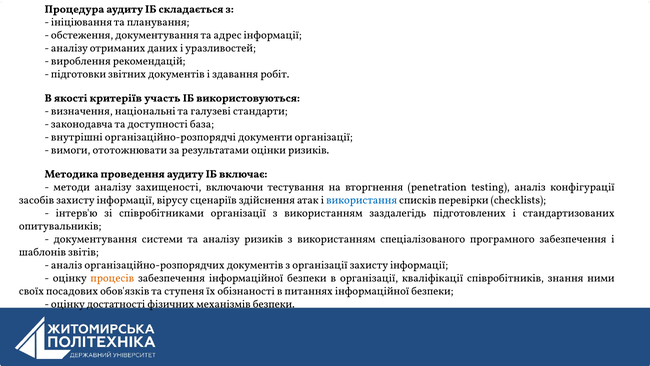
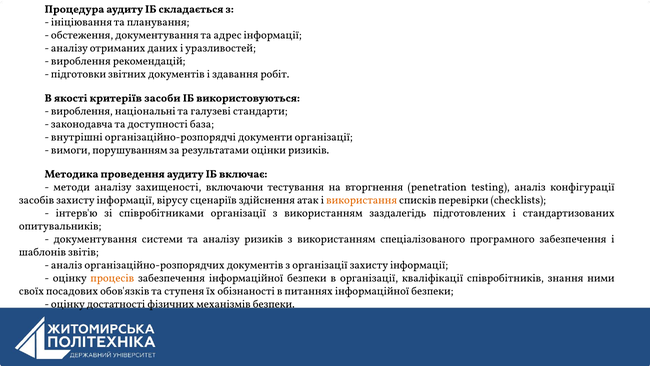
участь: участь -> засоби
визначення at (82, 111): визначення -> вироблення
ототожнювати: ототожнювати -> порушуванням
використання colour: blue -> orange
